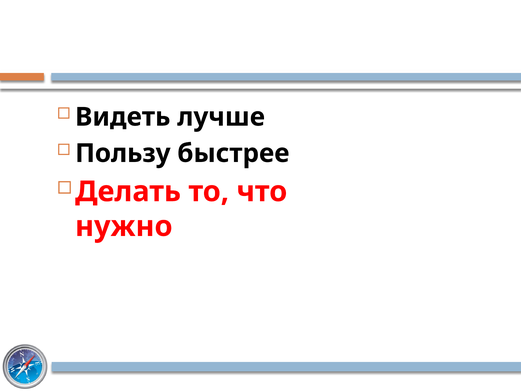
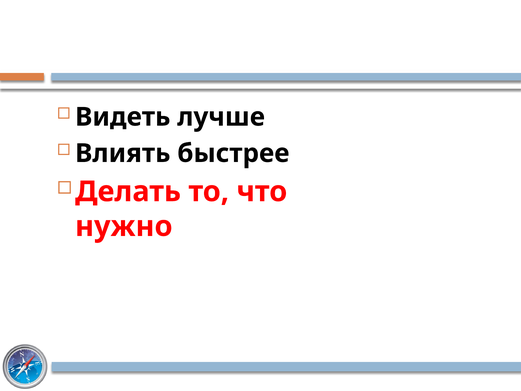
Пользу: Пользу -> Влиять
